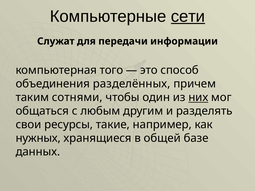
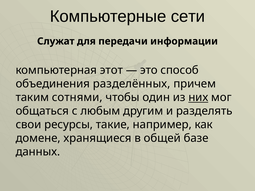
сети underline: present -> none
того: того -> этот
нужных: нужных -> домене
